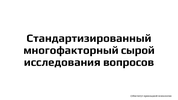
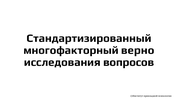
сырой: сырой -> верно
